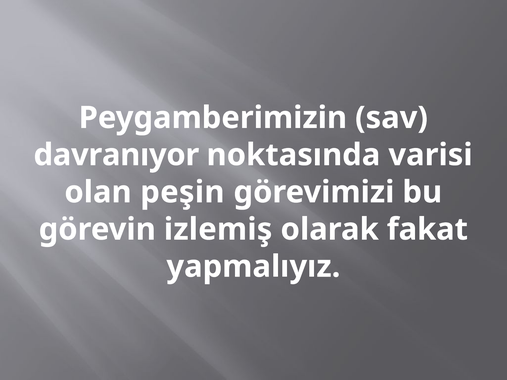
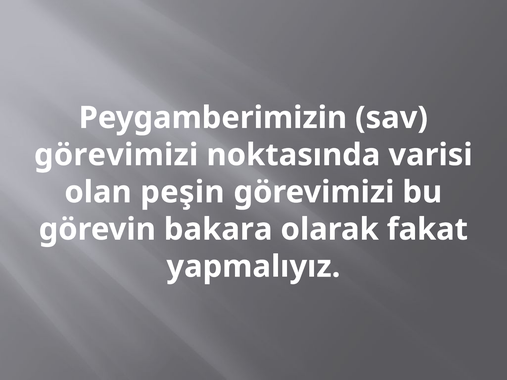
davranıyor at (116, 155): davranıyor -> görevimizi
izlemiş: izlemiş -> bakara
